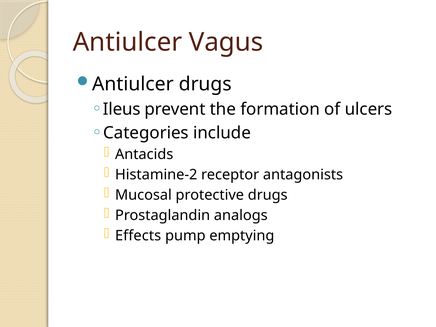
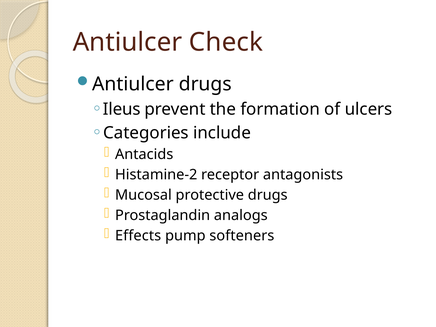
Vagus: Vagus -> Check
emptying: emptying -> softeners
